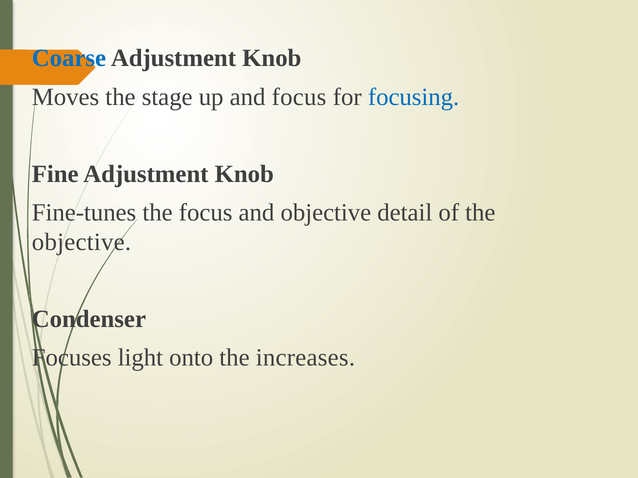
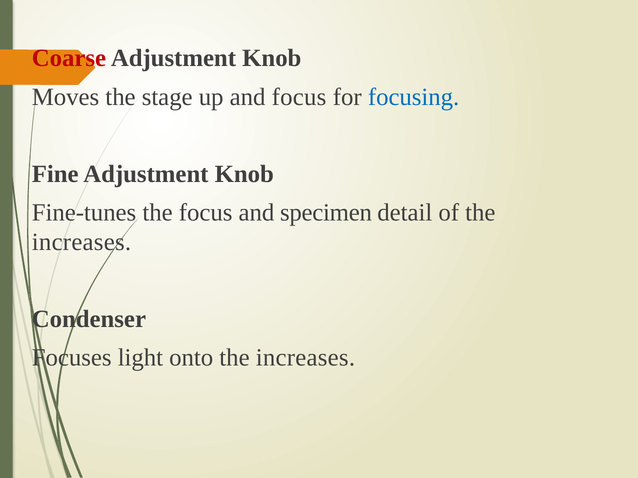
Coarse colour: blue -> red
and objective: objective -> specimen
objective at (81, 242): objective -> increases
